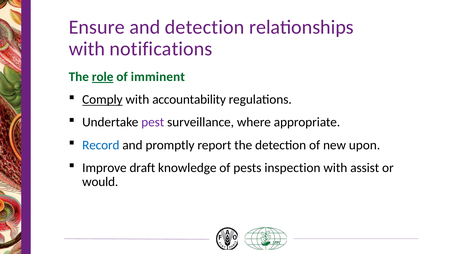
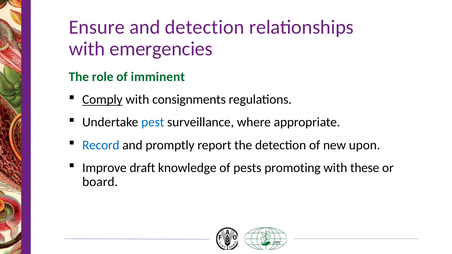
notifications: notifications -> emergencies
role underline: present -> none
accountability: accountability -> consignments
pest colour: purple -> blue
inspection: inspection -> promoting
assist: assist -> these
would: would -> board
